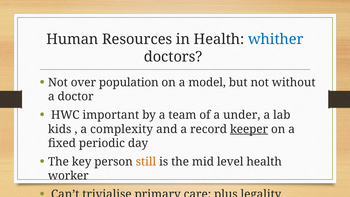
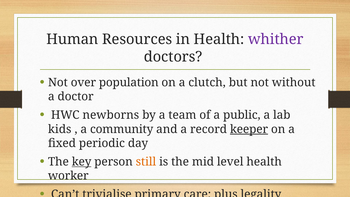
whither colour: blue -> purple
model: model -> clutch
important: important -> newborns
under: under -> public
complexity: complexity -> community
key underline: none -> present
